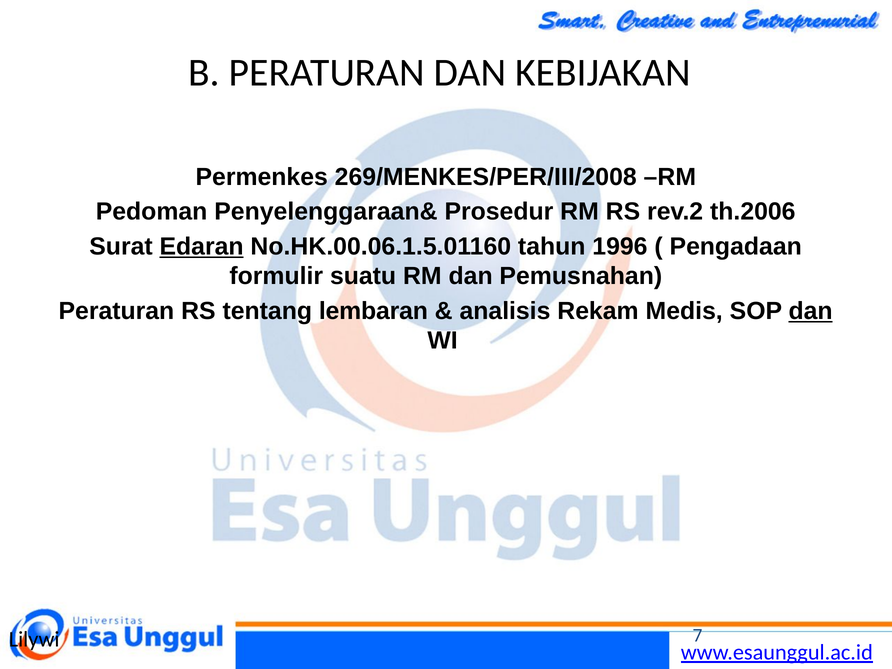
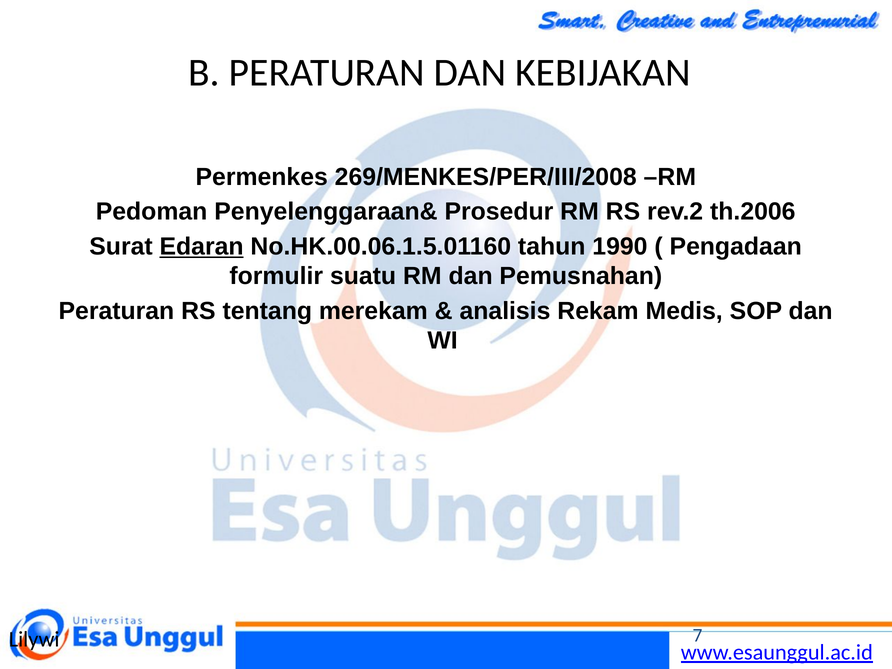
1996: 1996 -> 1990
lembaran: lembaran -> merekam
dan at (811, 311) underline: present -> none
